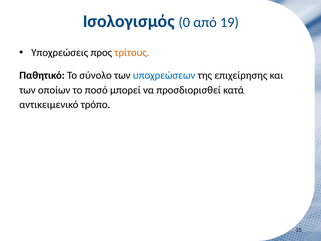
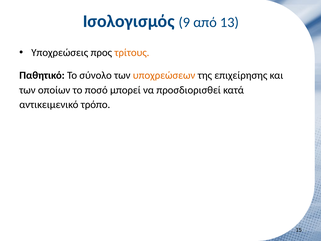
0: 0 -> 9
19: 19 -> 13
υποχρεώσεων colour: blue -> orange
